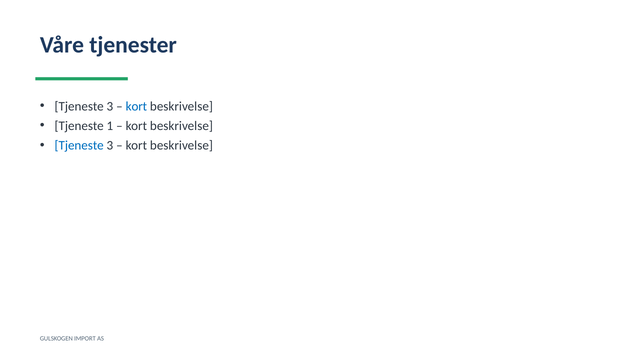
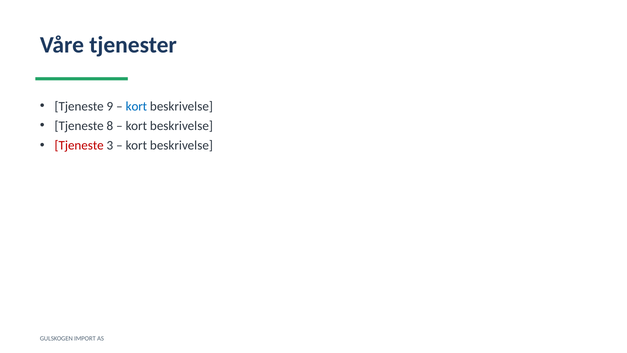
3 at (110, 106): 3 -> 9
1: 1 -> 8
Tjeneste at (79, 145) colour: blue -> red
